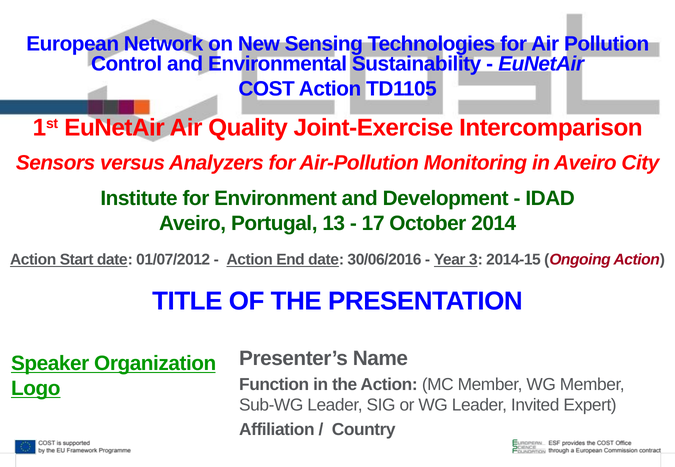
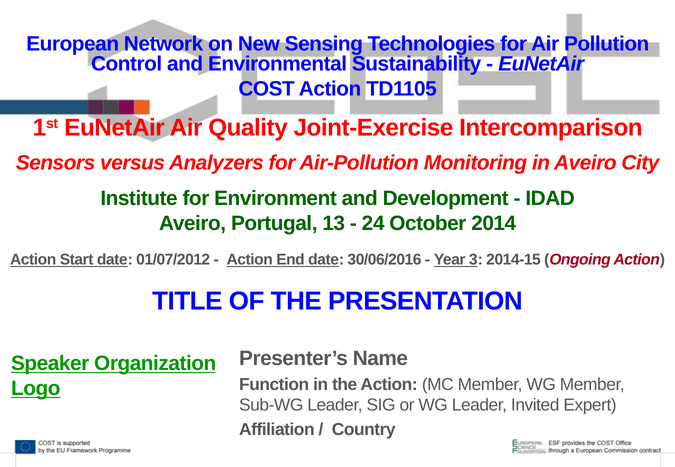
17: 17 -> 24
